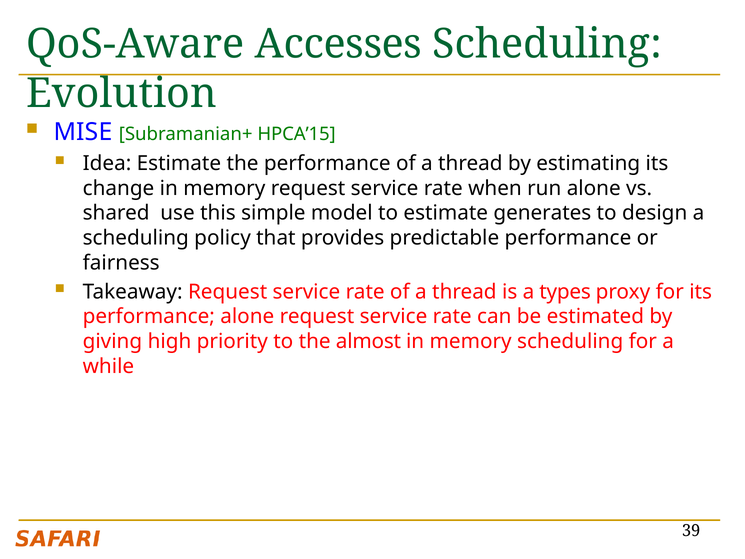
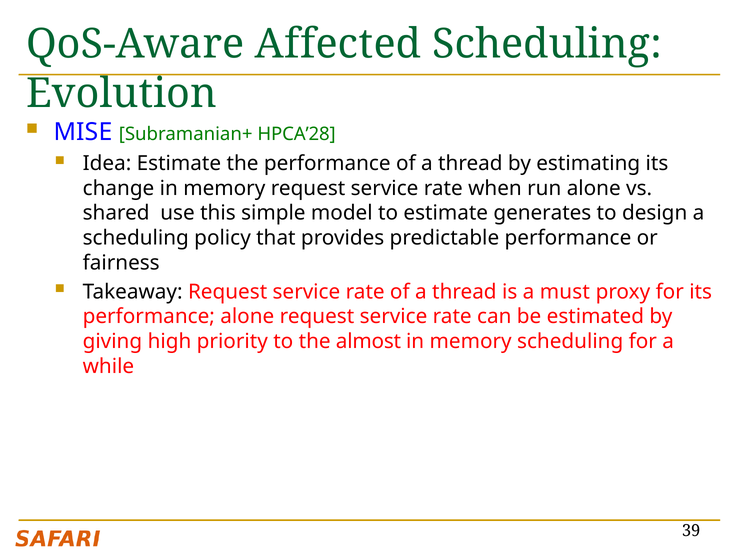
Accesses: Accesses -> Affected
HPCA’15: HPCA’15 -> HPCA’28
types: types -> must
